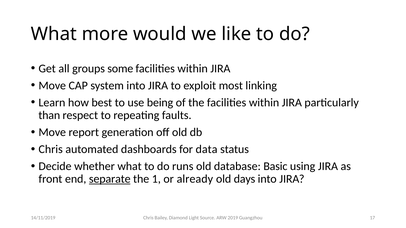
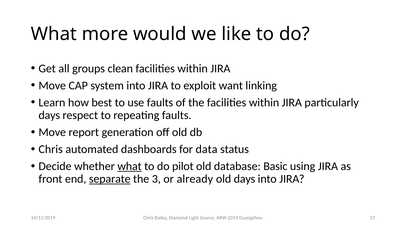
some: some -> clean
most: most -> want
use being: being -> faults
than at (49, 115): than -> days
what at (130, 167) underline: none -> present
runs: runs -> pilot
1: 1 -> 3
